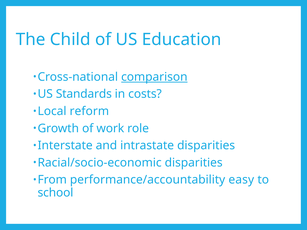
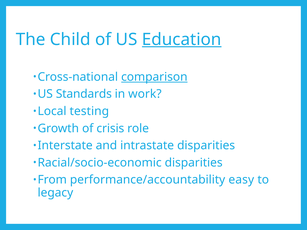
Education underline: none -> present
costs: costs -> work
reform: reform -> testing
work: work -> crisis
school: school -> legacy
